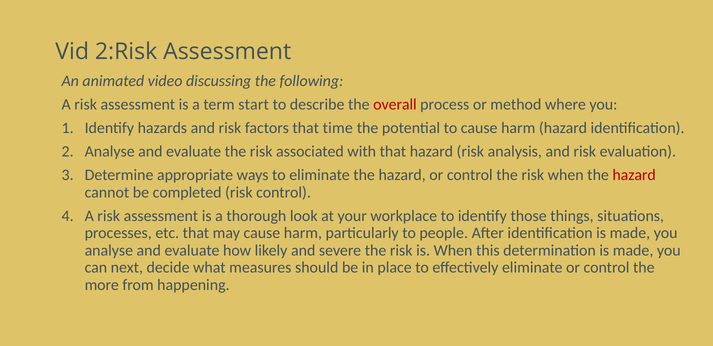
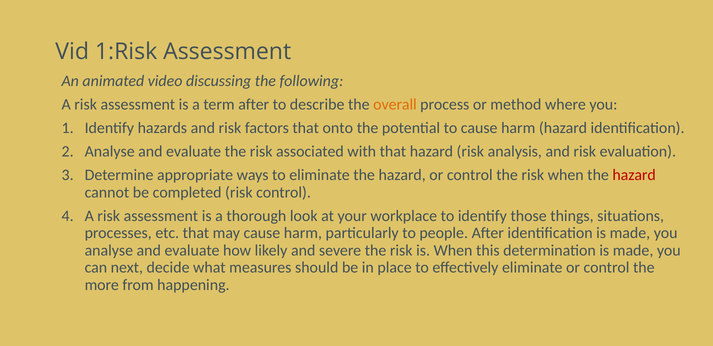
2:Risk: 2:Risk -> 1:Risk
term start: start -> after
overall colour: red -> orange
time: time -> onto
